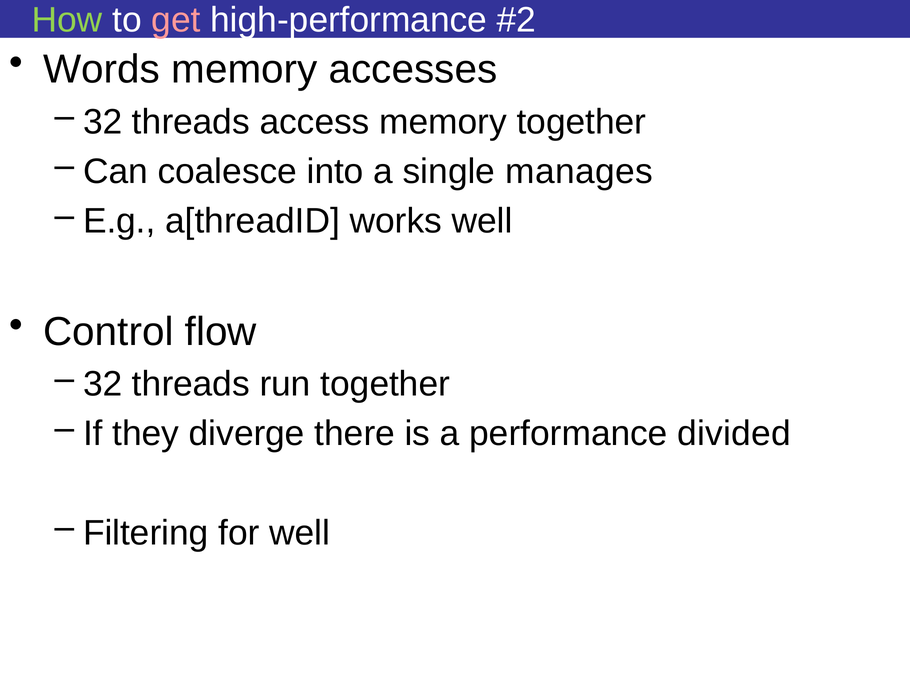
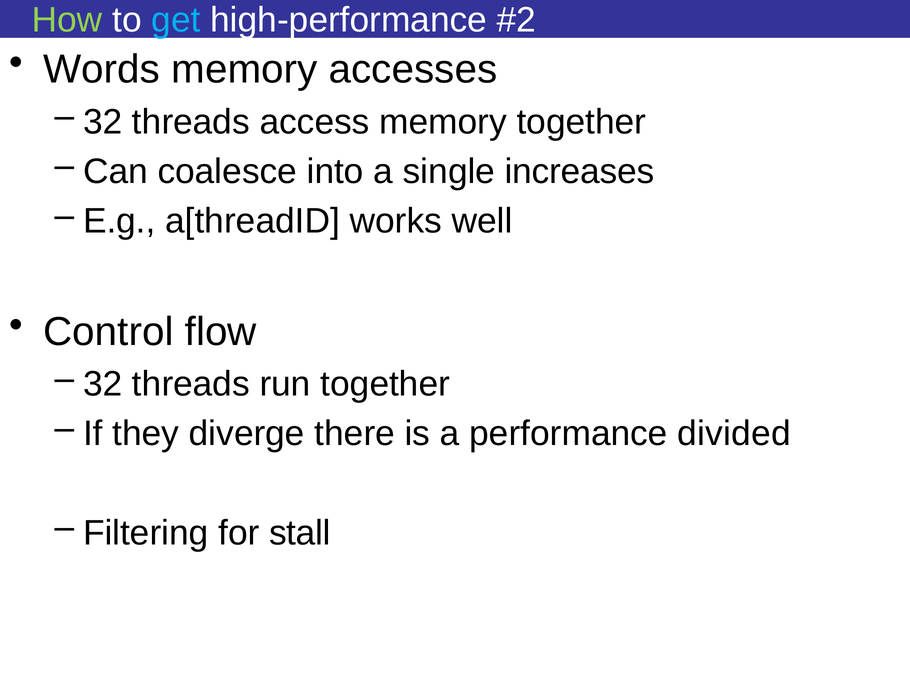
get colour: pink -> light blue
manages: manages -> increases
for well: well -> stall
